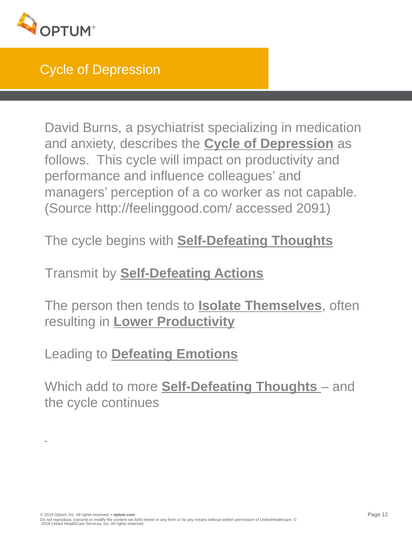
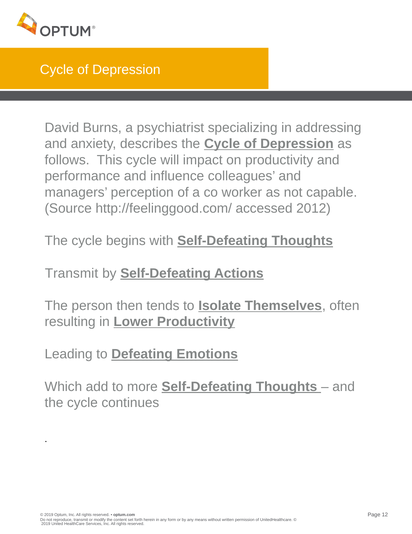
medication: medication -> addressing
2091: 2091 -> 2012
